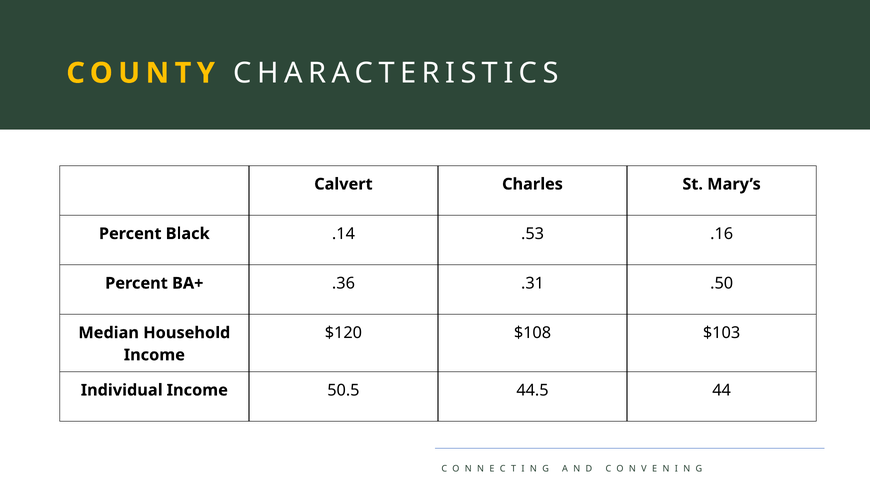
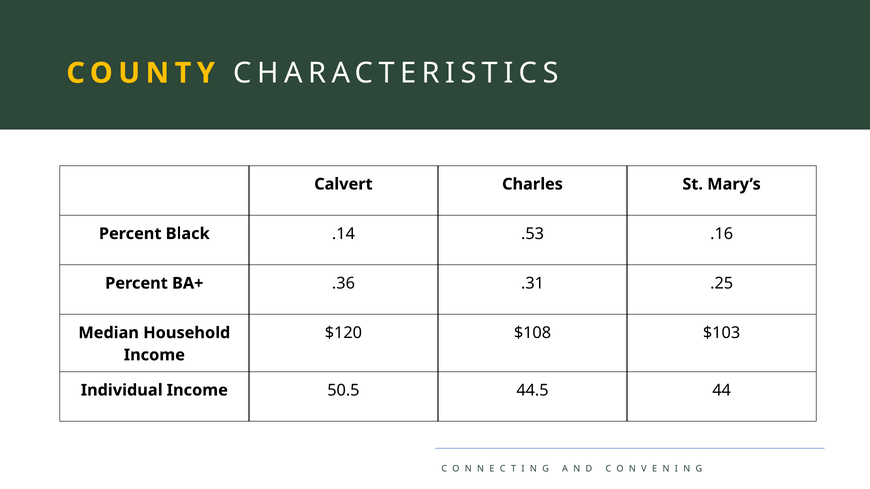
.50: .50 -> .25
